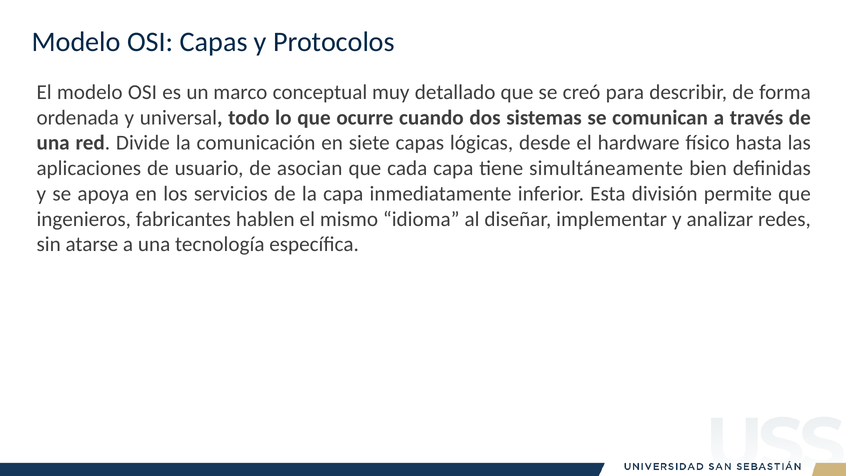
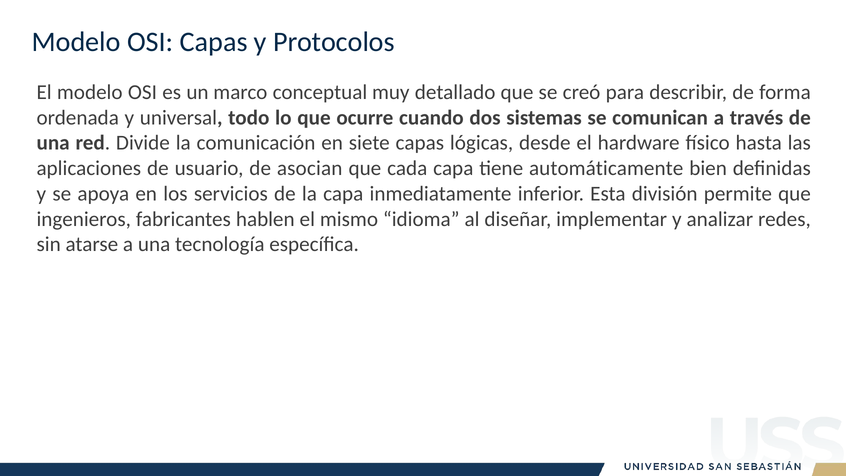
simultáneamente: simultáneamente -> automáticamente
